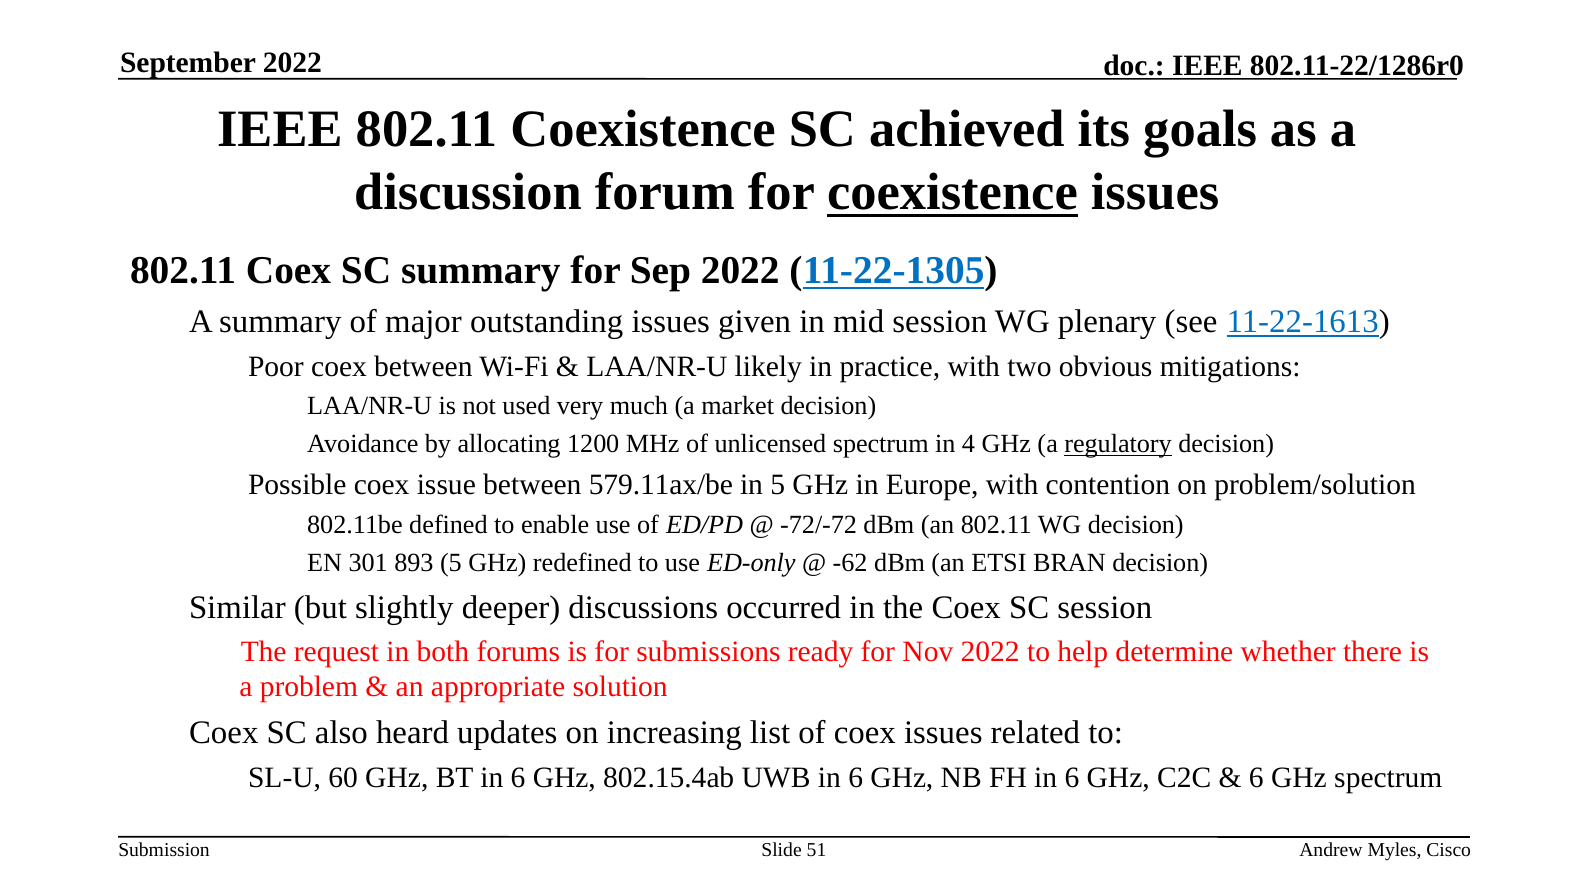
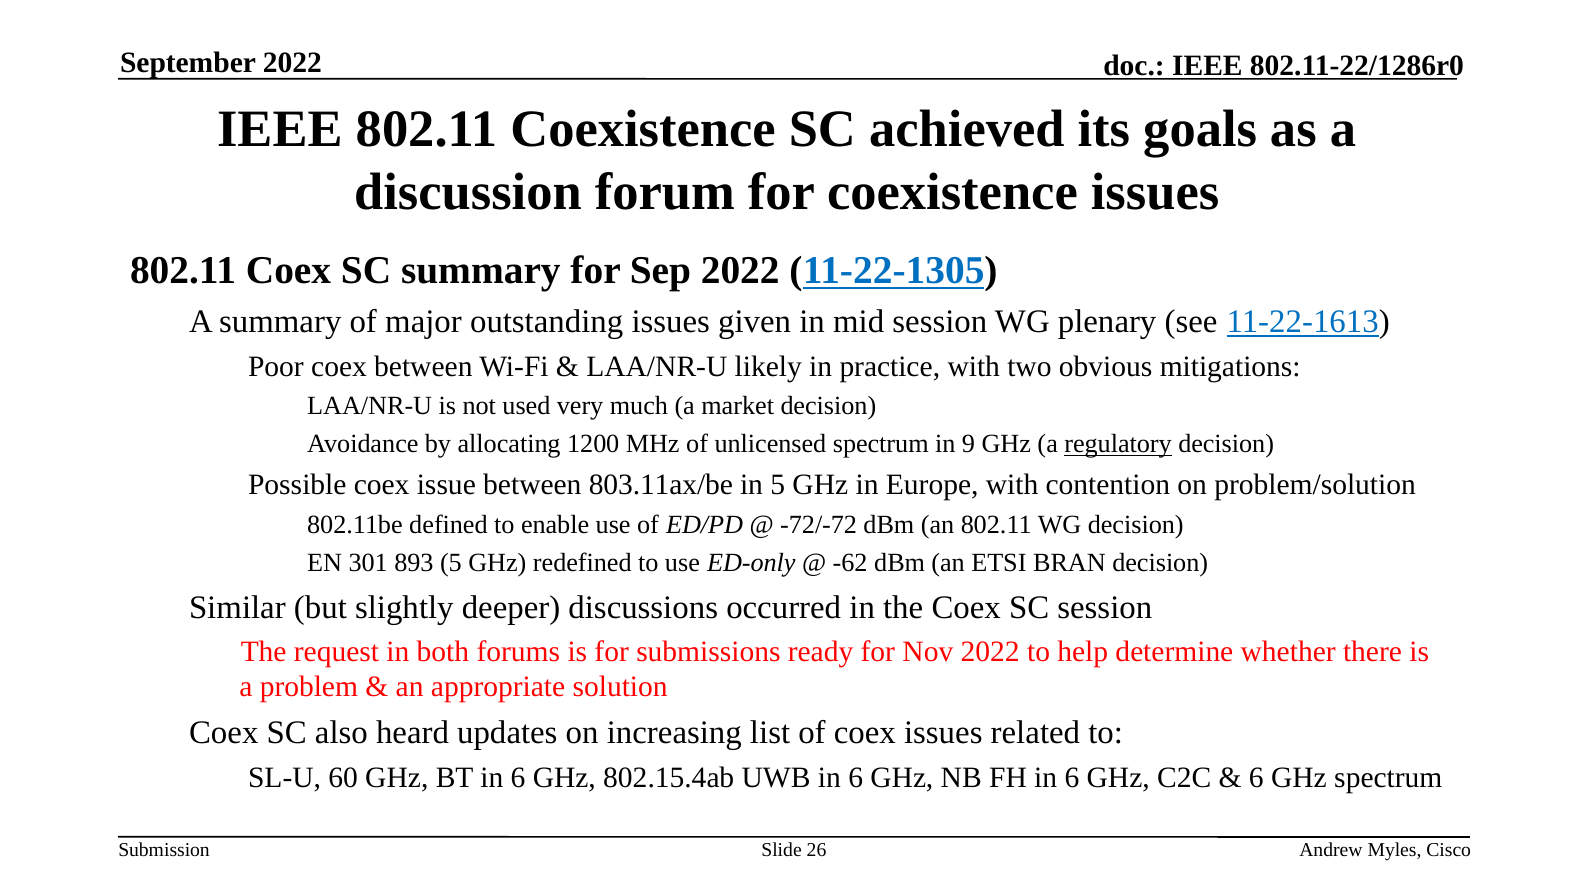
coexistence at (952, 193) underline: present -> none
4: 4 -> 9
579.11ax/be: 579.11ax/be -> 803.11ax/be
51: 51 -> 26
